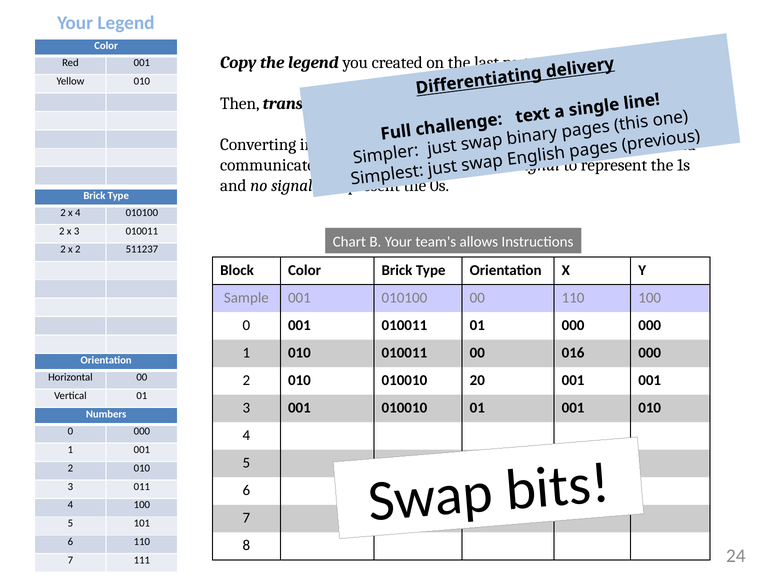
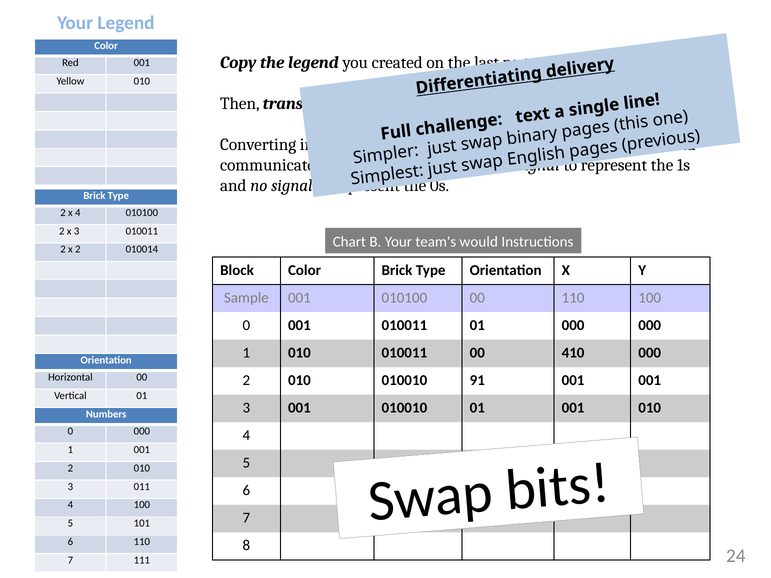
team's allows: allows -> would
511237: 511237 -> 010014
016: 016 -> 410
20: 20 -> 91
